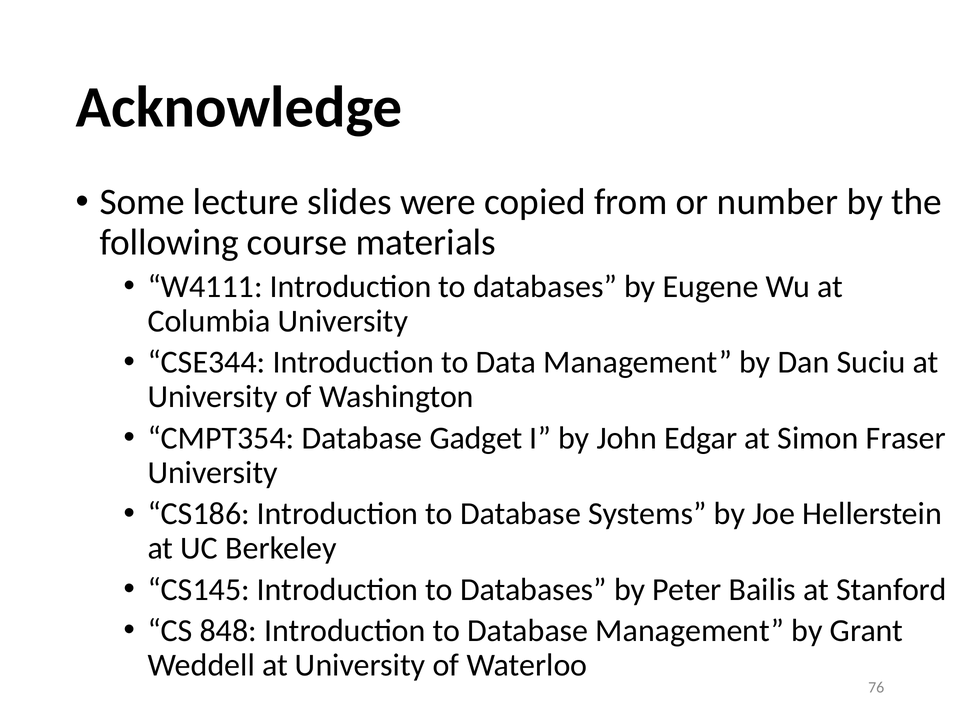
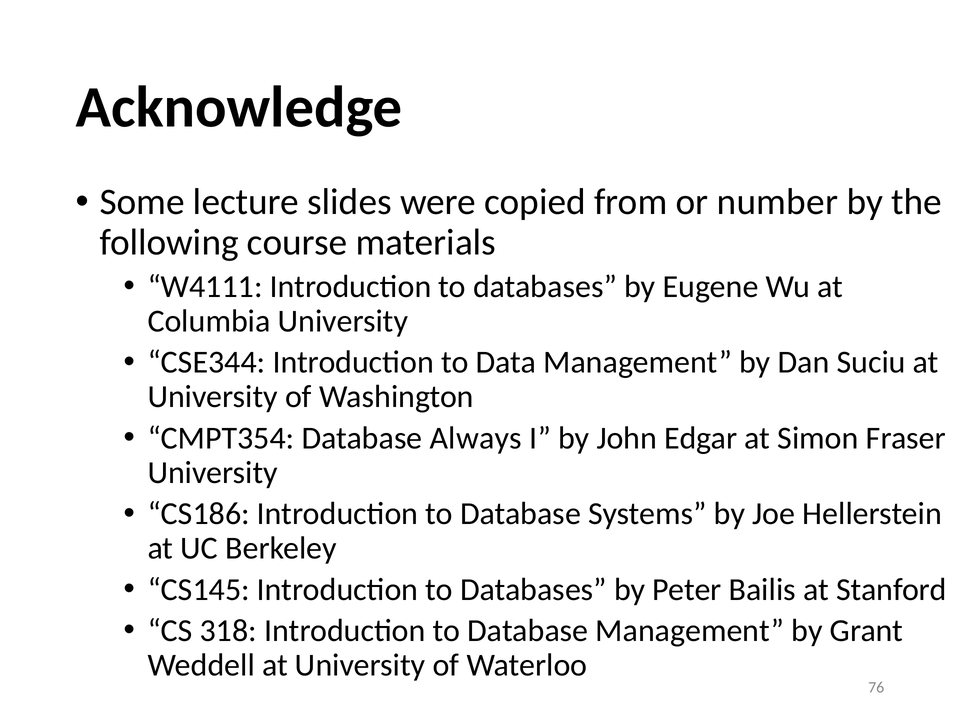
Gadget: Gadget -> Always
848: 848 -> 318
